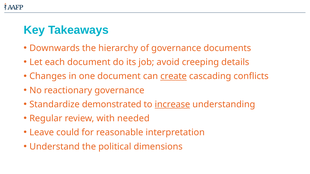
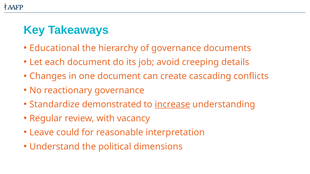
Downwards: Downwards -> Educational
create underline: present -> none
needed: needed -> vacancy
